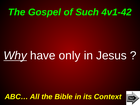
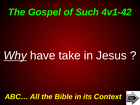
only: only -> take
